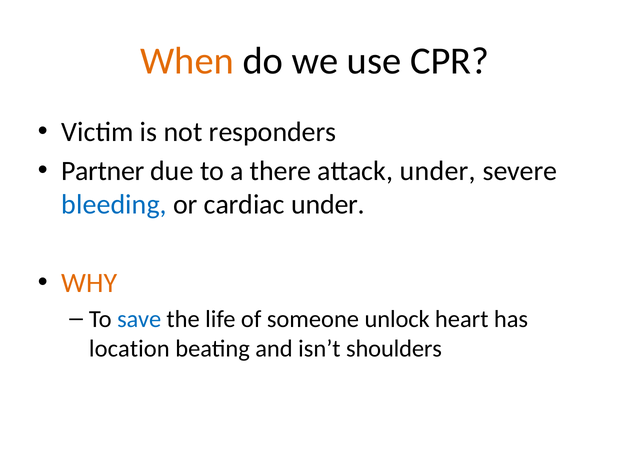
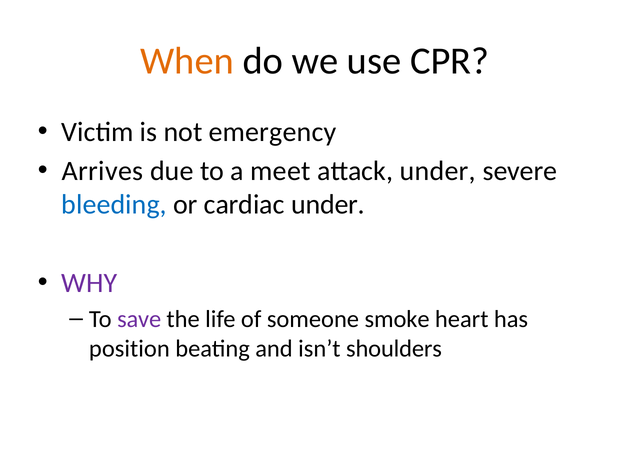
responders: responders -> emergency
Partner: Partner -> Arrives
there: there -> meet
WHY colour: orange -> purple
save colour: blue -> purple
unlock: unlock -> smoke
location: location -> position
